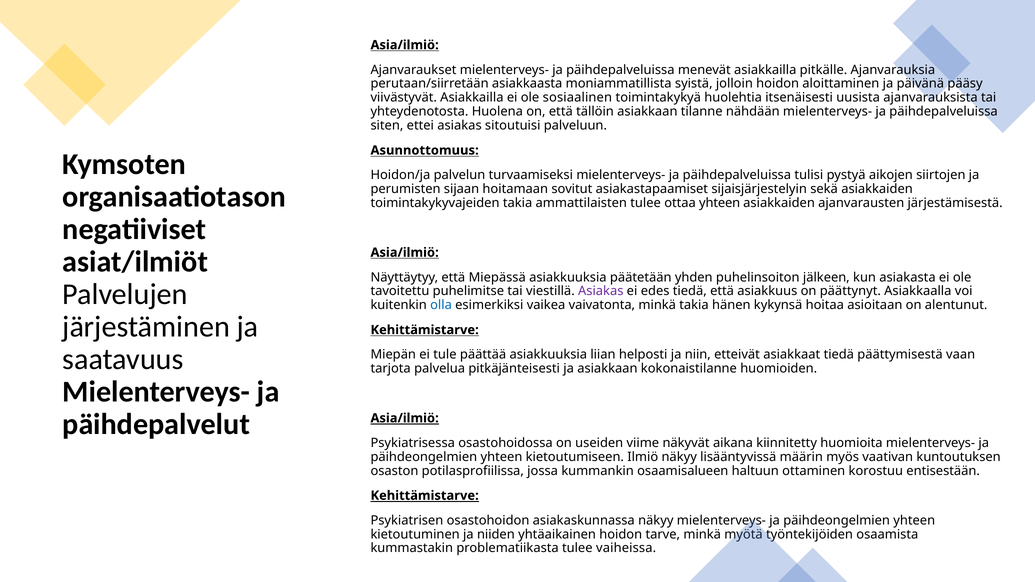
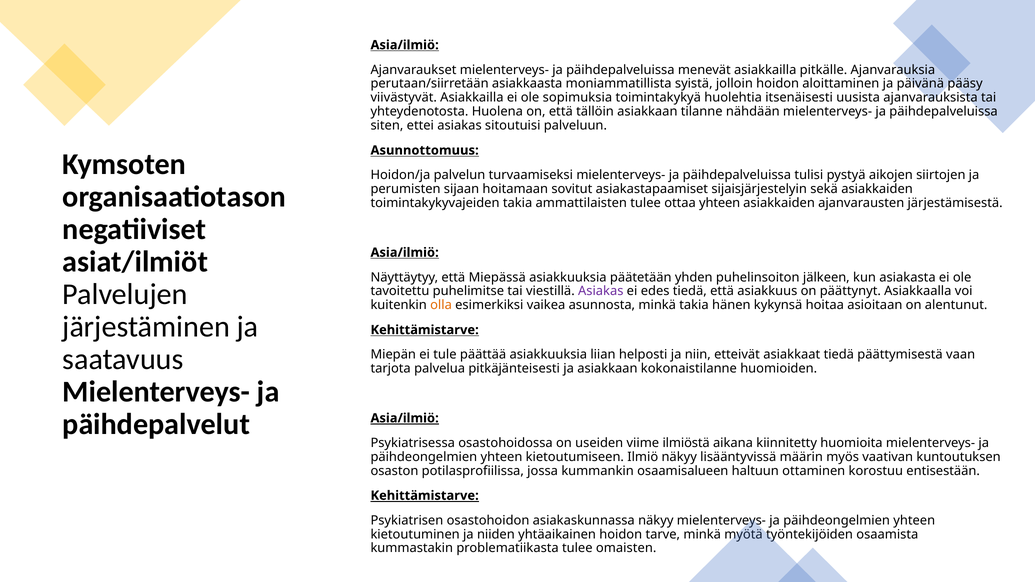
sosiaalinen: sosiaalinen -> sopimuksia
olla colour: blue -> orange
vaivatonta: vaivatonta -> asunnosta
näkyvät: näkyvät -> ilmiöstä
vaiheissa: vaiheissa -> omaisten
